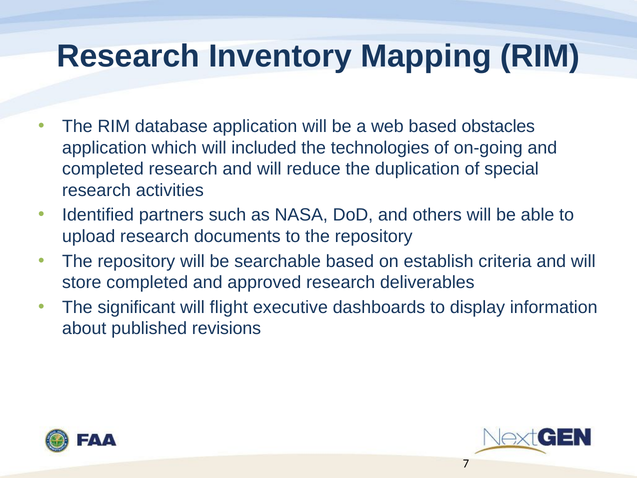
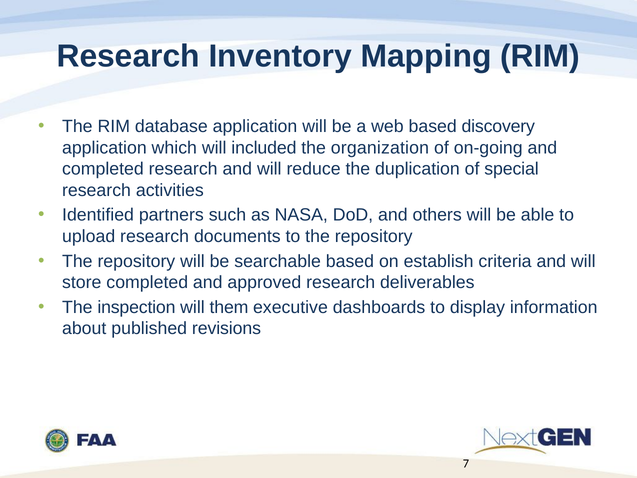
obstacles: obstacles -> discovery
technologies: technologies -> organization
significant: significant -> inspection
flight: flight -> them
